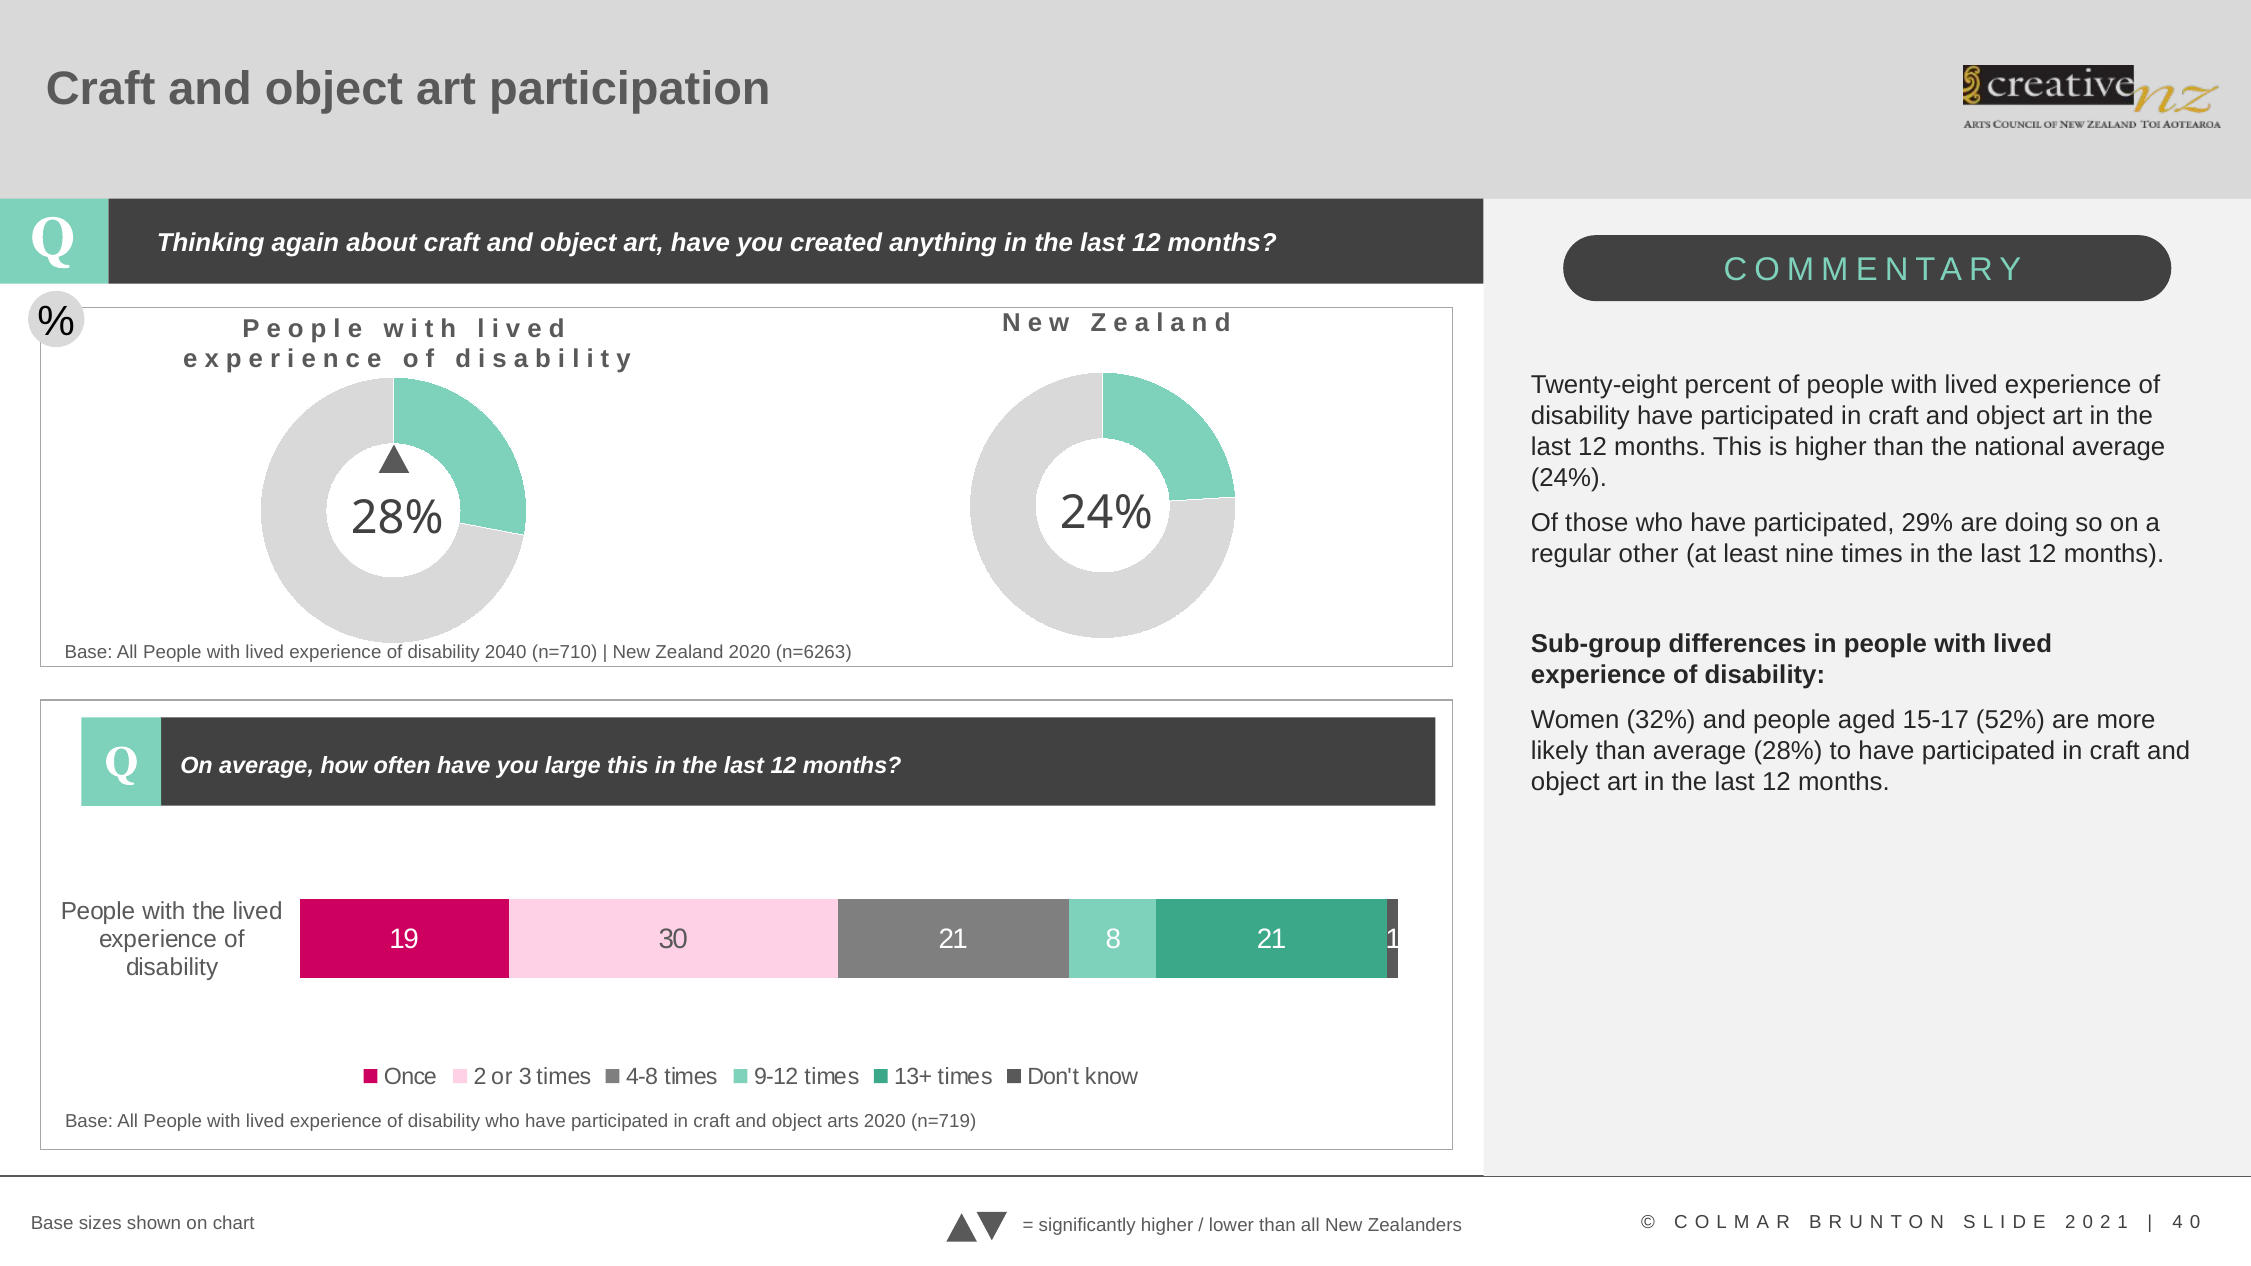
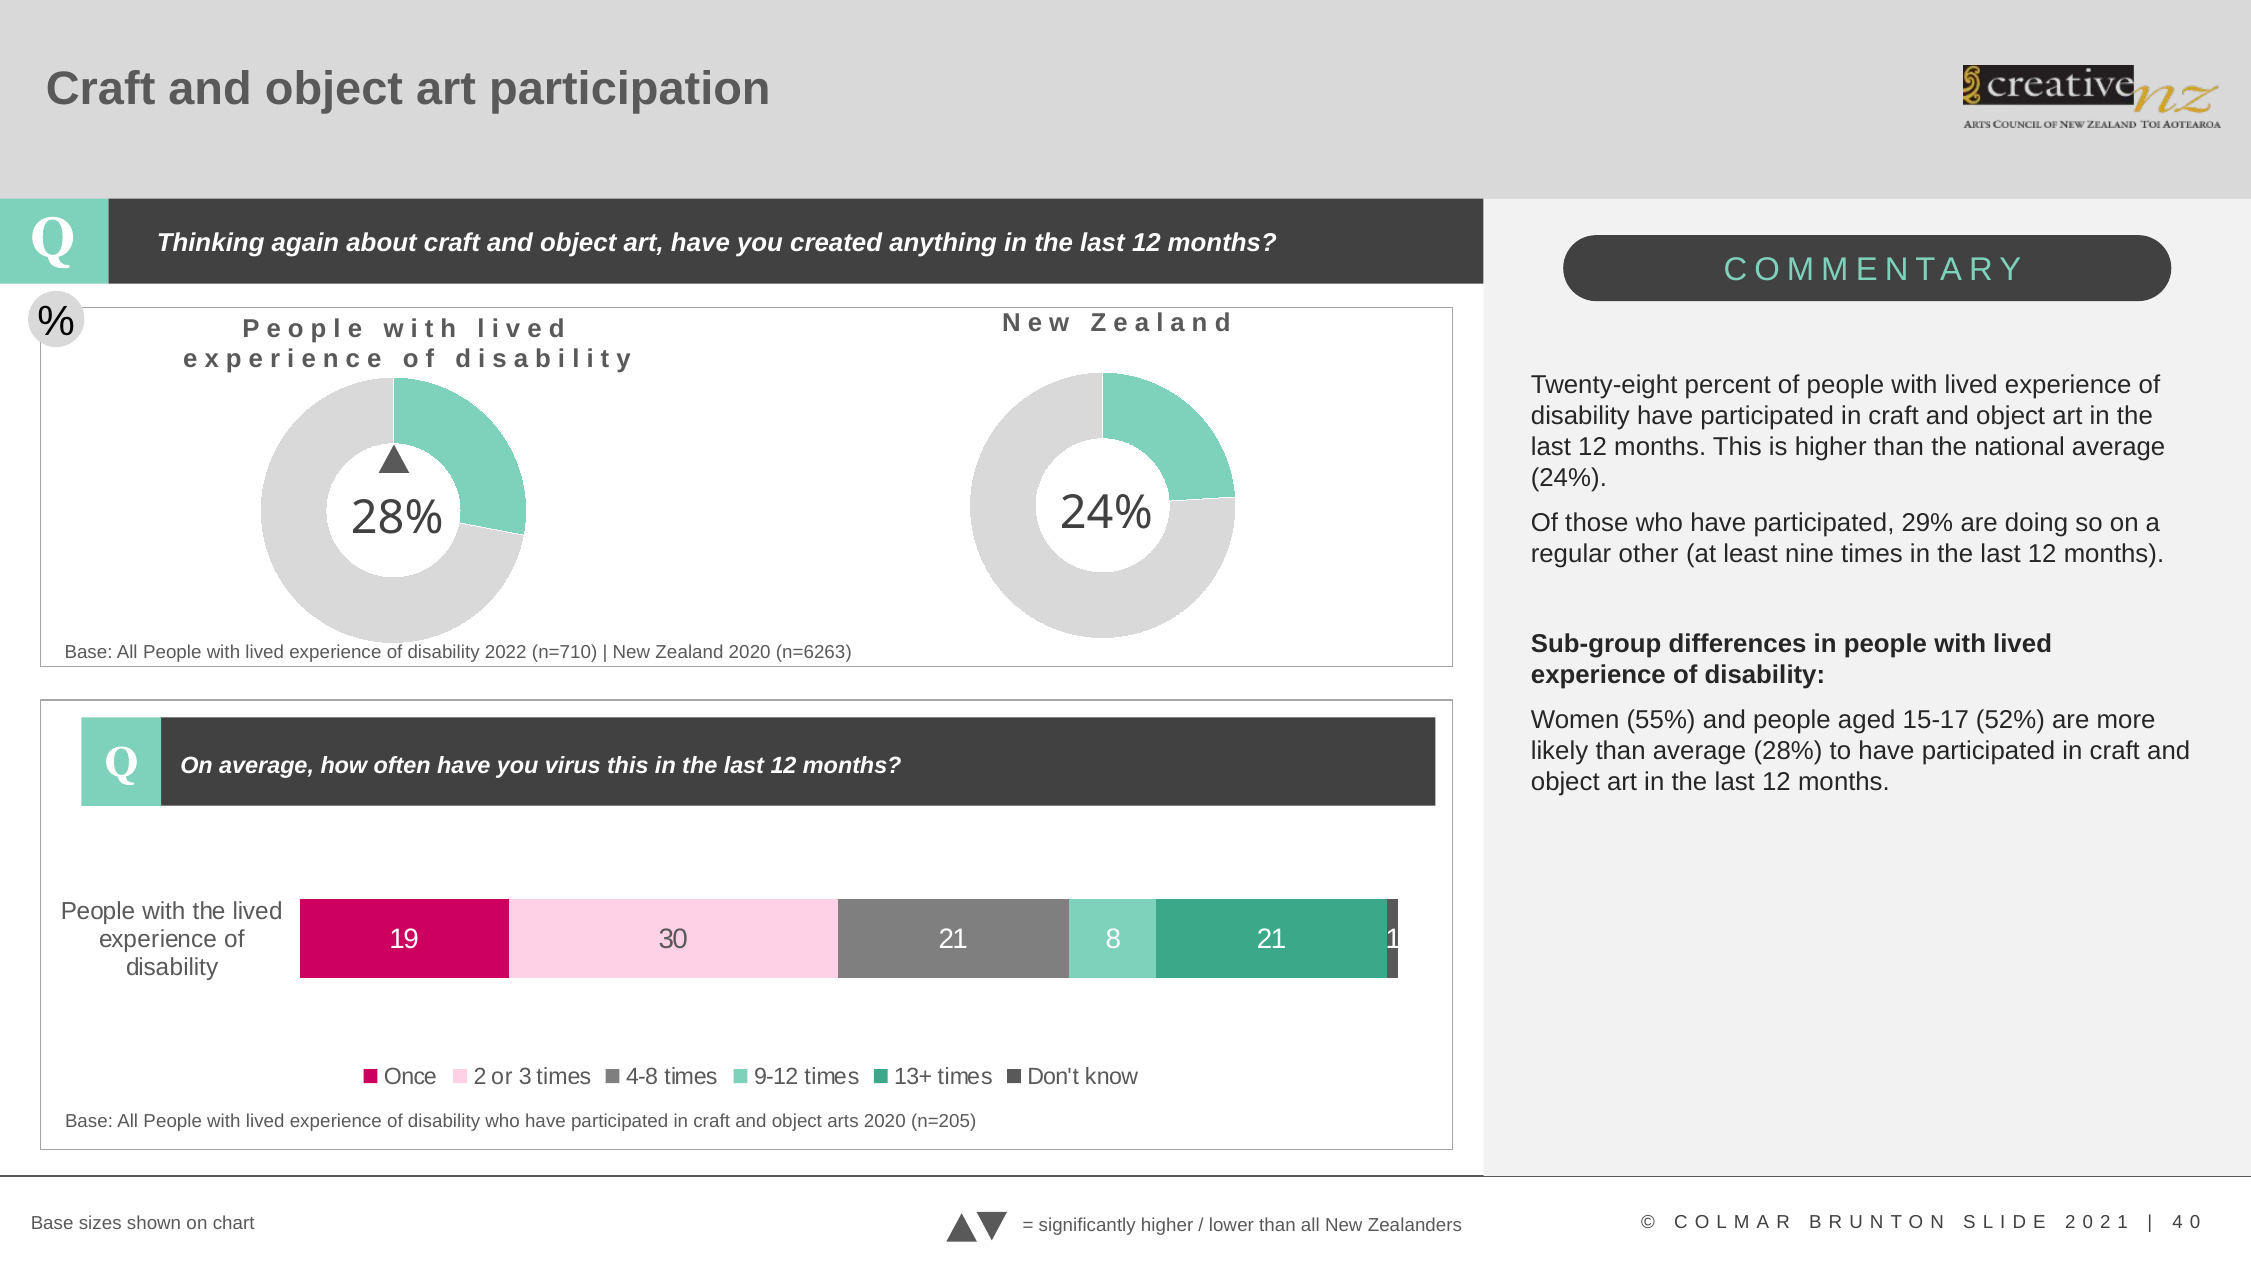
2040: 2040 -> 2022
32%: 32% -> 55%
large: large -> virus
n=719: n=719 -> n=205
